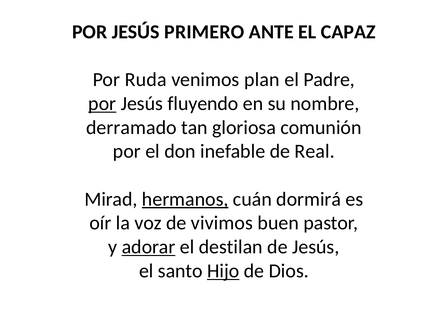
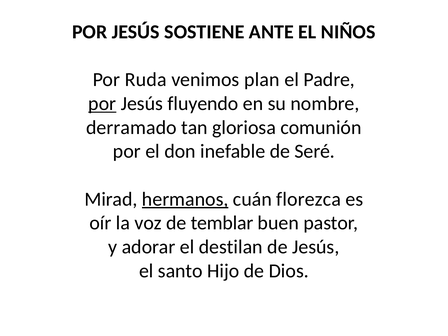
PRIMERO: PRIMERO -> SOSTIENE
CAPAZ: CAPAZ -> NIÑOS
Real: Real -> Seré
dormirá: dormirá -> florezca
vivimos: vivimos -> temblar
adorar underline: present -> none
Hijo underline: present -> none
